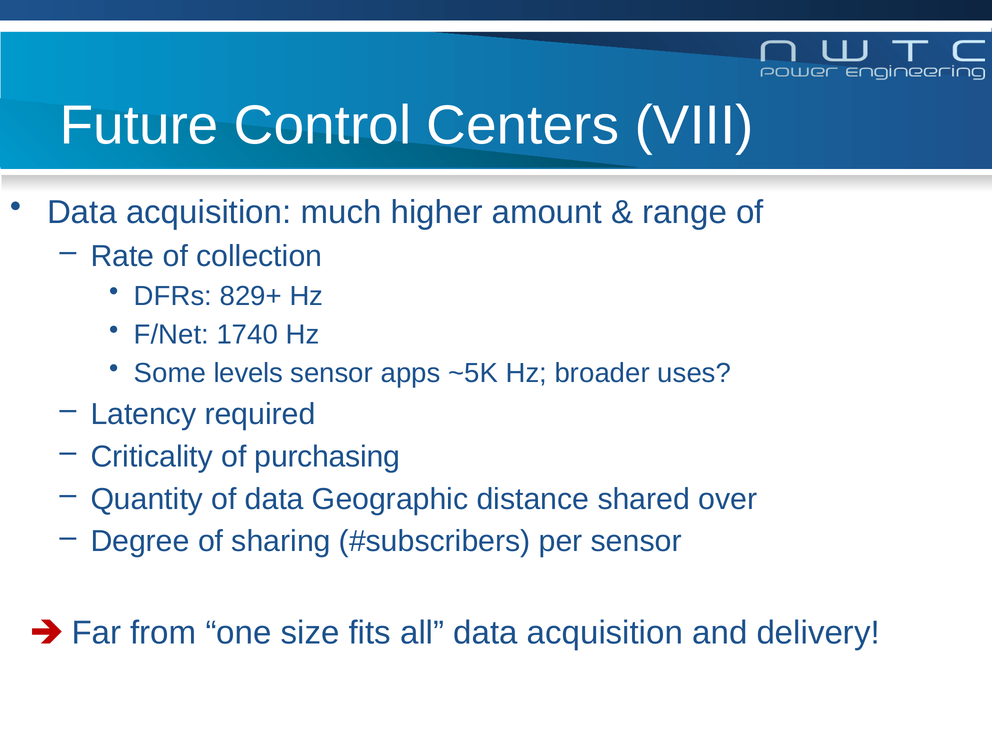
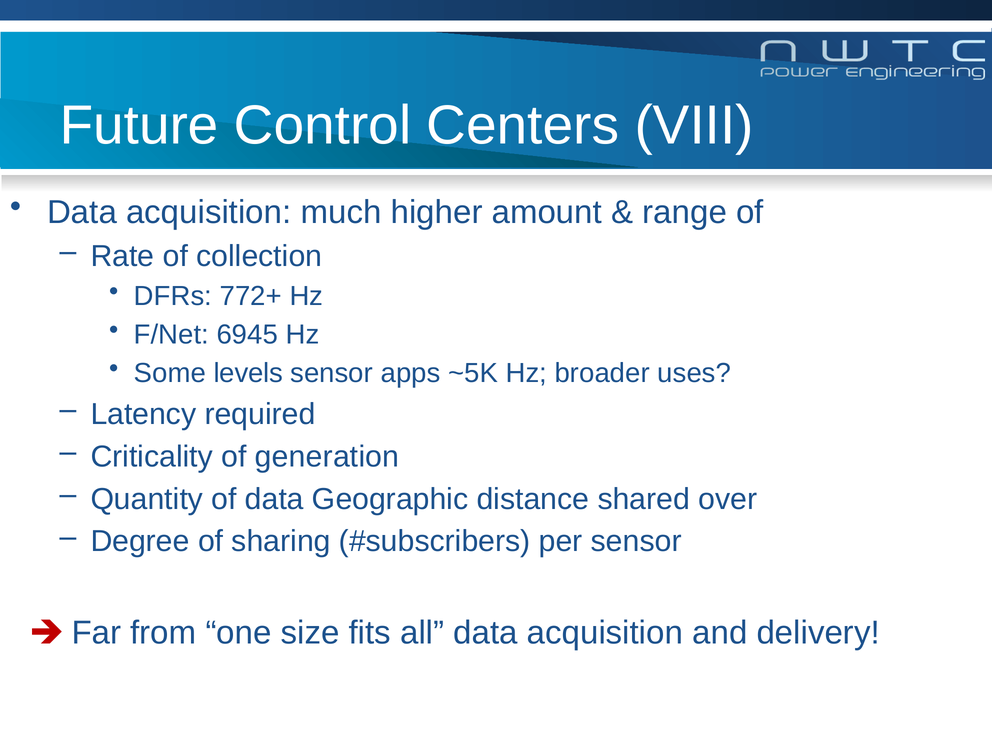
829+: 829+ -> 772+
1740: 1740 -> 6945
purchasing: purchasing -> generation
